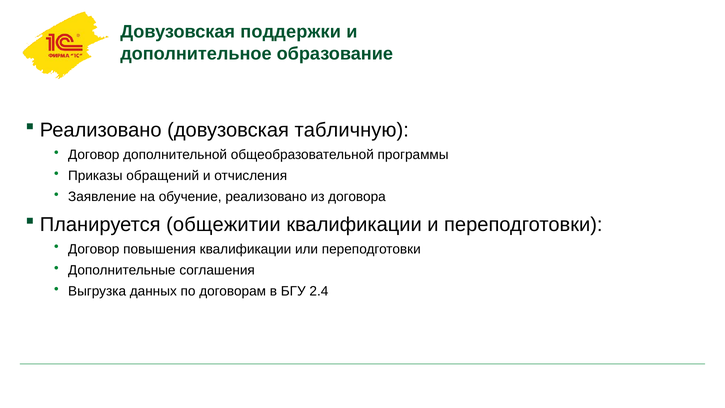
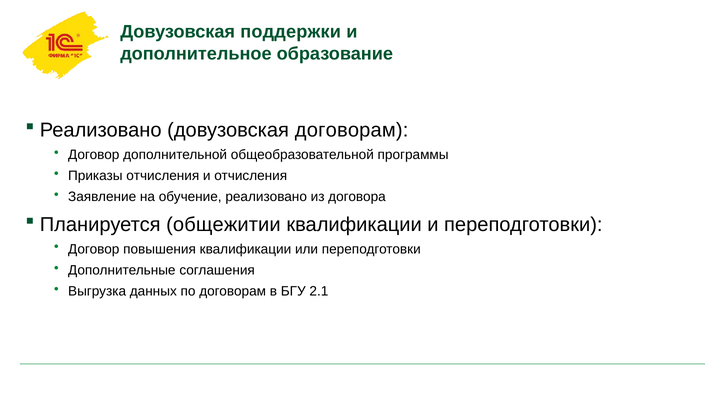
довузовская табличную: табличную -> договорам
Приказы обращений: обращений -> отчисления
2.4: 2.4 -> 2.1
